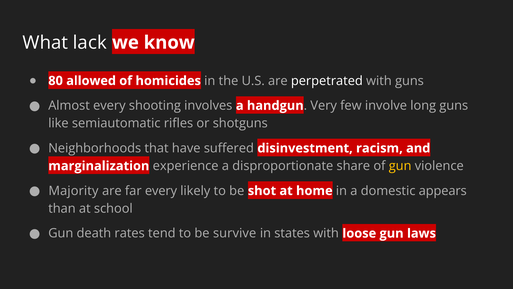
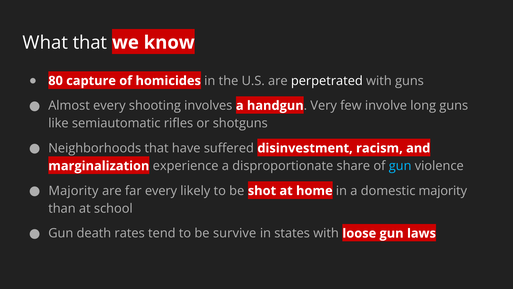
What lack: lack -> that
allowed: allowed -> capture
gun at (400, 166) colour: yellow -> light blue
domestic appears: appears -> majority
